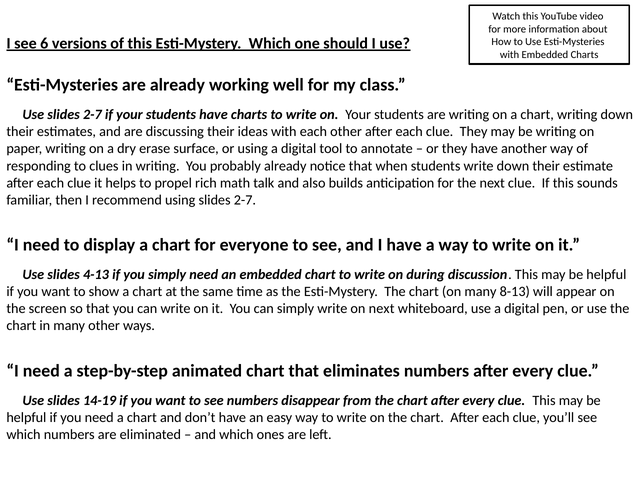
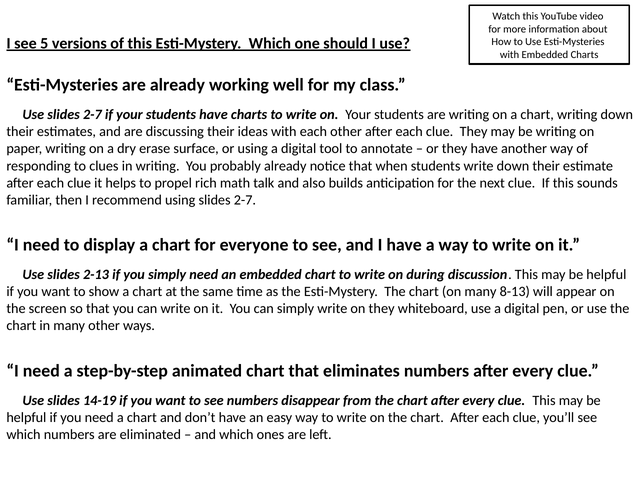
6: 6 -> 5
4-13: 4-13 -> 2-13
on next: next -> they
